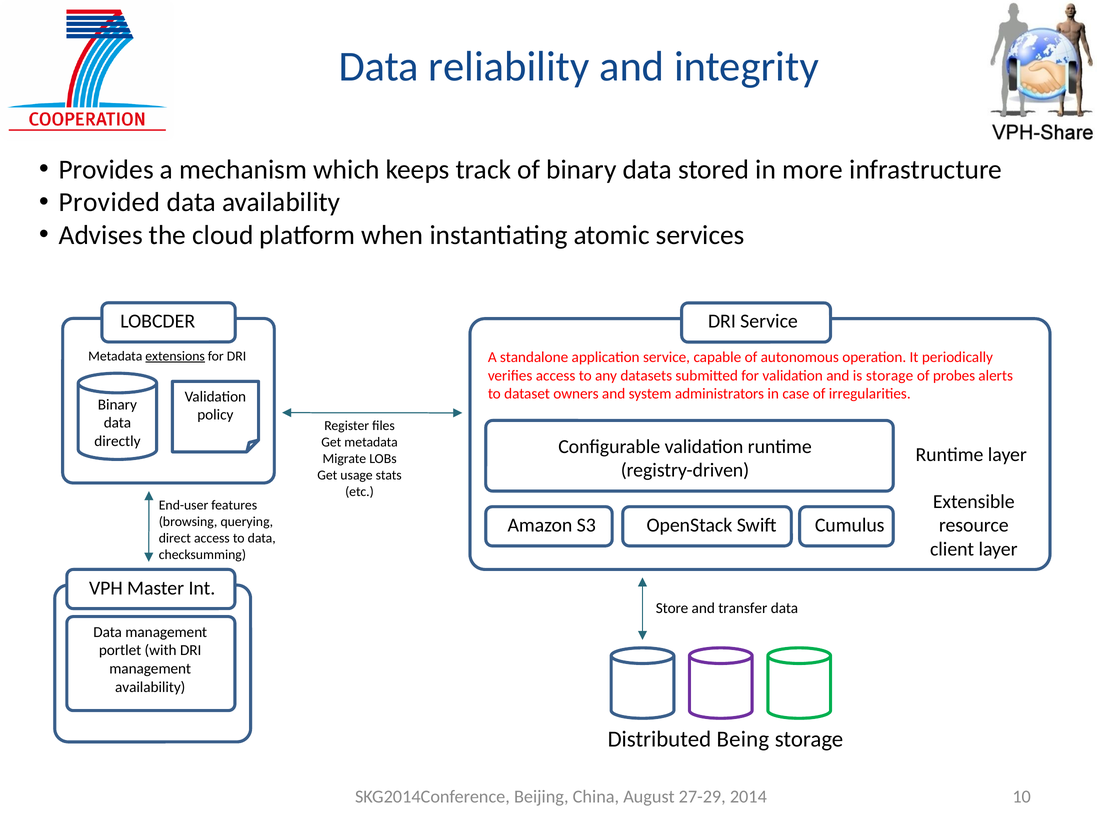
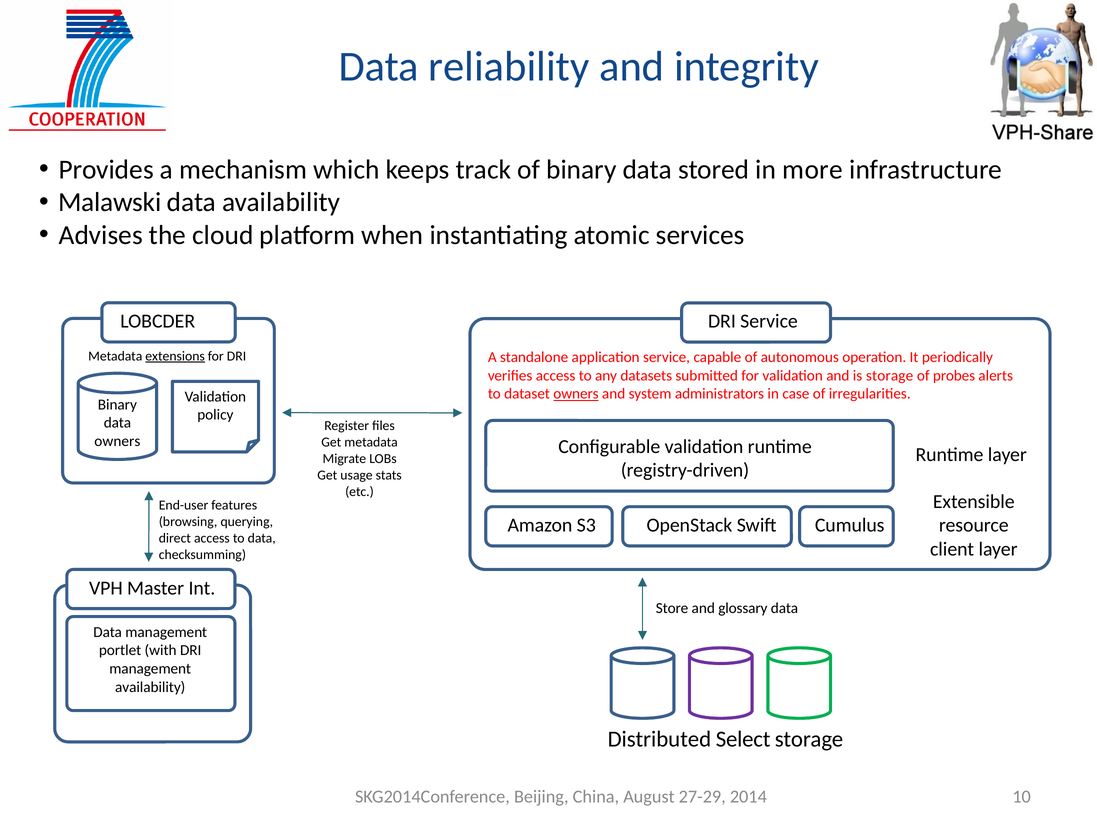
Provided: Provided -> Malawski
owners at (576, 394) underline: none -> present
directly at (117, 441): directly -> owners
transfer: transfer -> glossary
Being: Being -> Select
